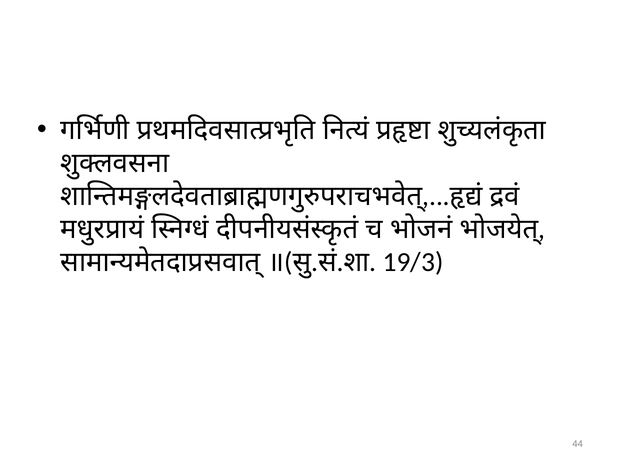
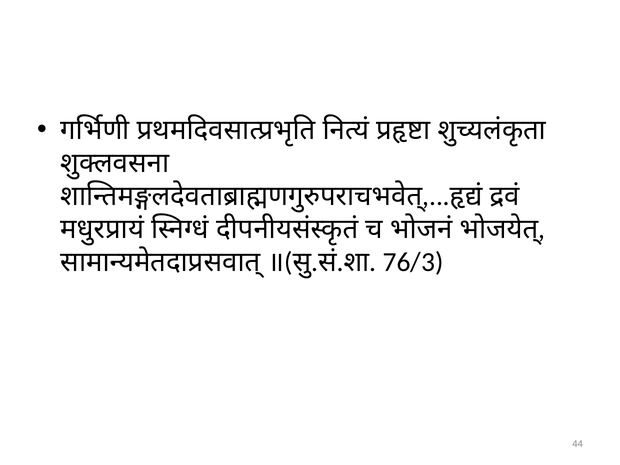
19/3: 19/3 -> 76/3
